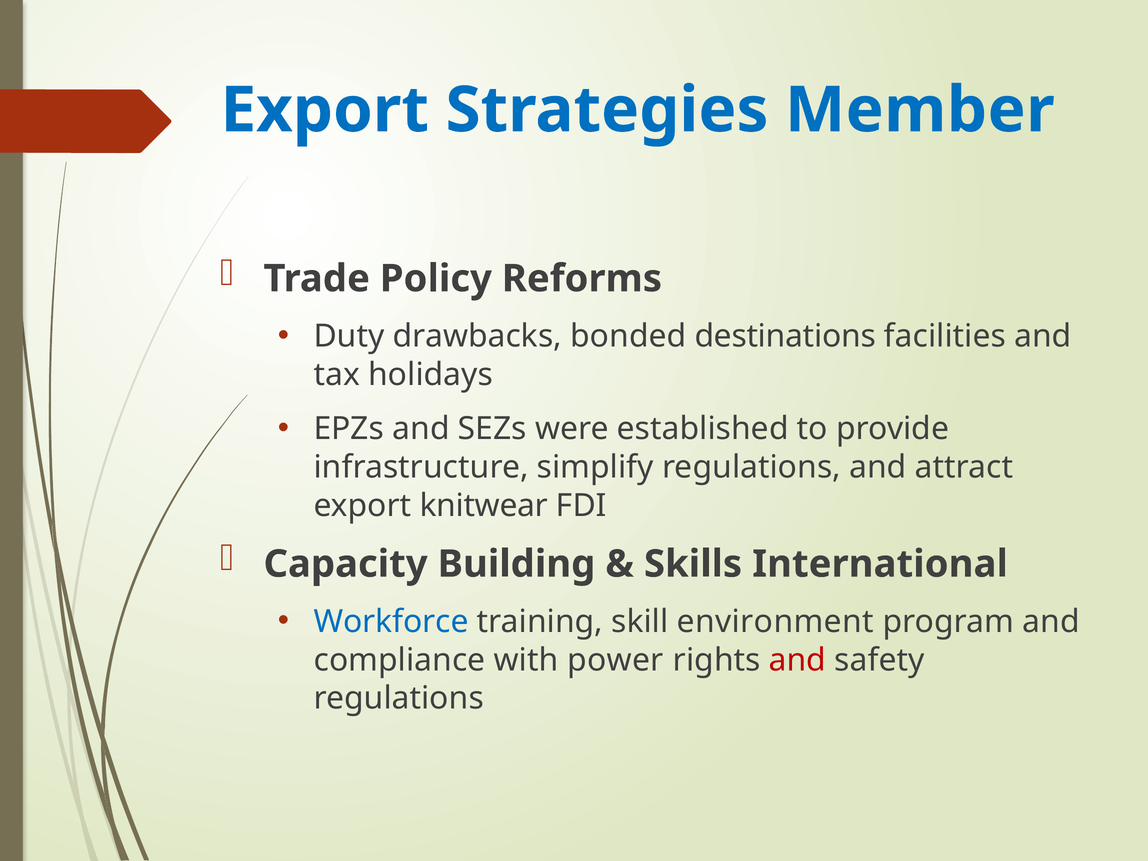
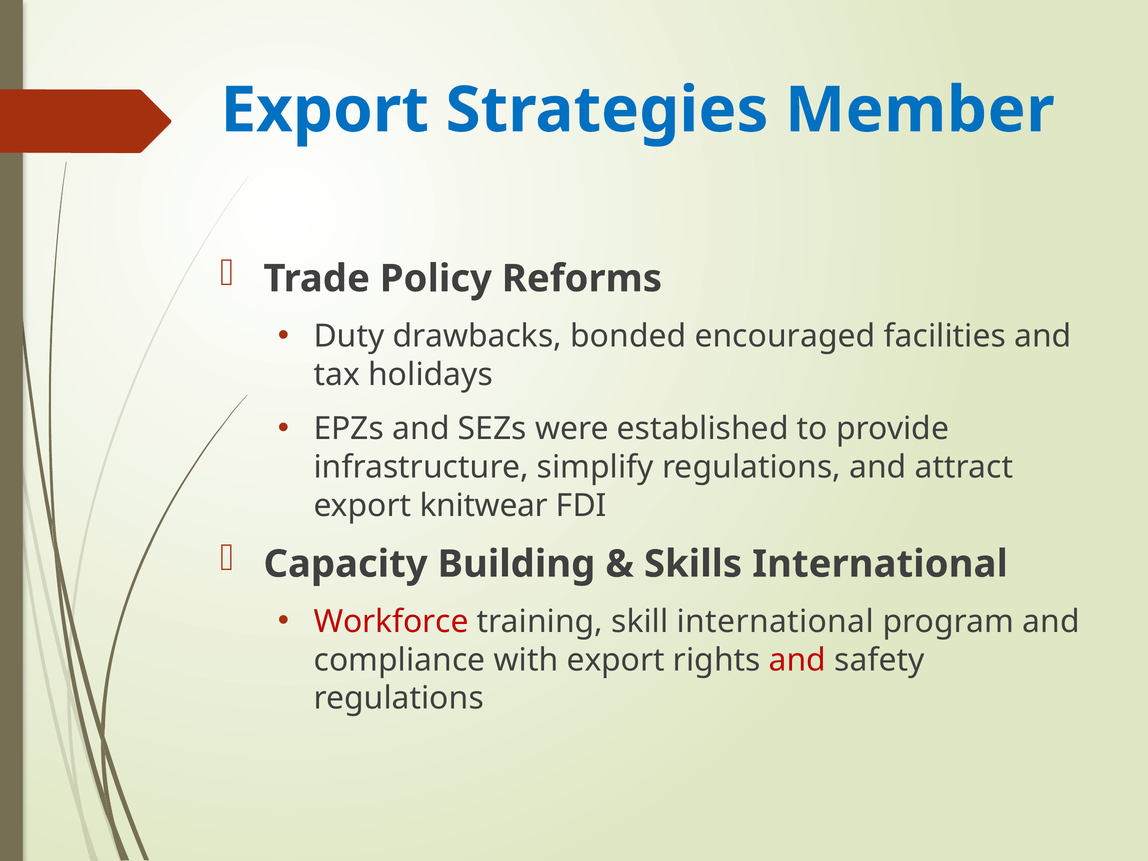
destinations: destinations -> encouraged
Workforce colour: blue -> red
skill environment: environment -> international
with power: power -> export
